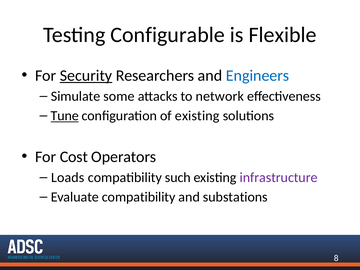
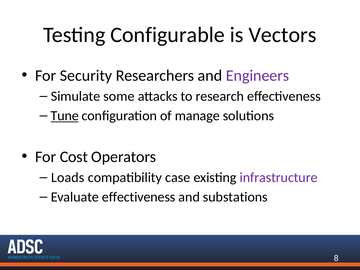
Flexible: Flexible -> Vectors
Security underline: present -> none
Engineers colour: blue -> purple
network: network -> research
of existing: existing -> manage
such: such -> case
Evaluate compatibility: compatibility -> effectiveness
